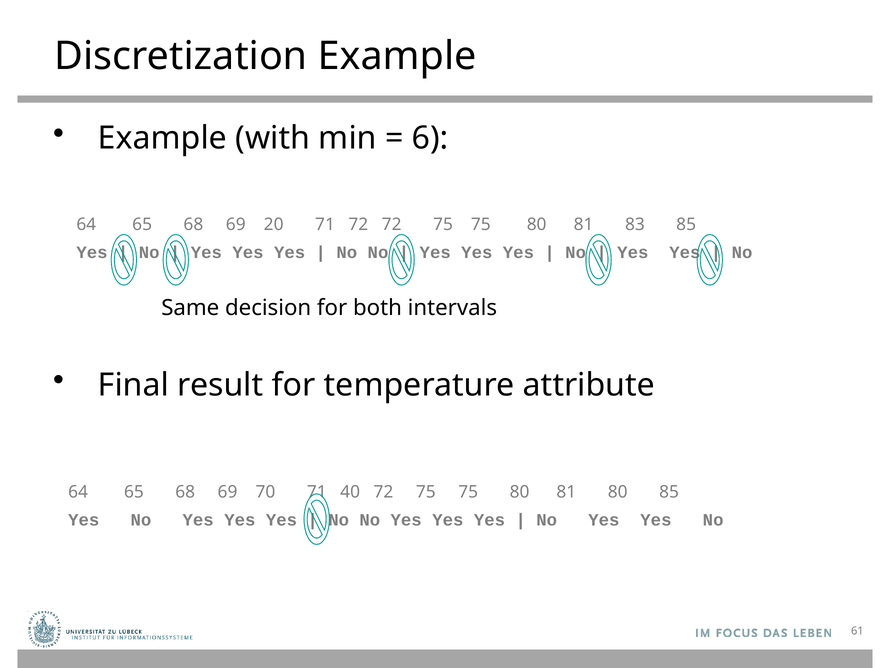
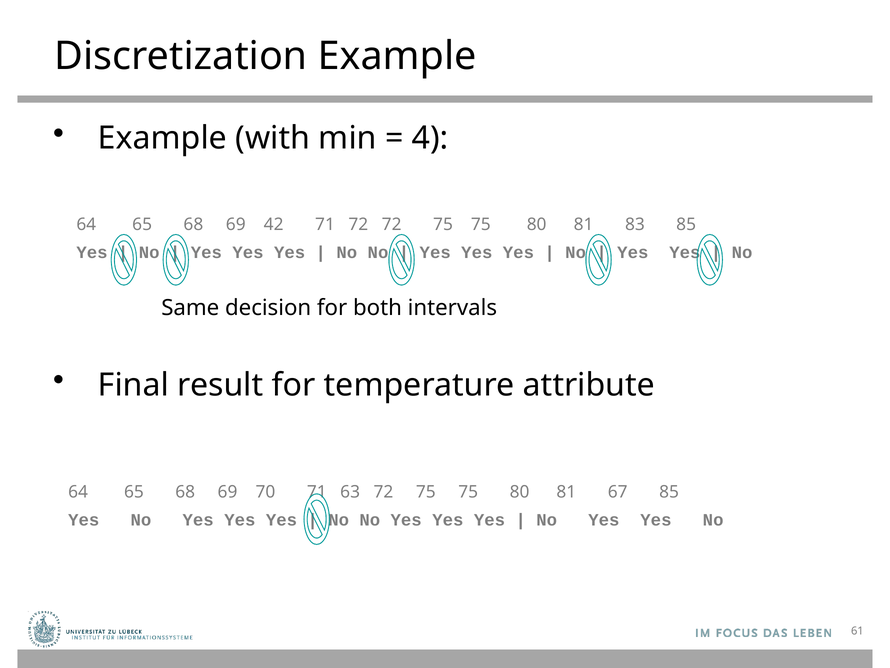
6: 6 -> 4
20: 20 -> 42
40: 40 -> 63
81 80: 80 -> 67
